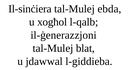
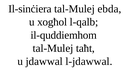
il-ġenerazzjoni: il-ġenerazzjoni -> il-quddiemhom
blat: blat -> taħt
l-giddieba: l-giddieba -> l-jdawwal
